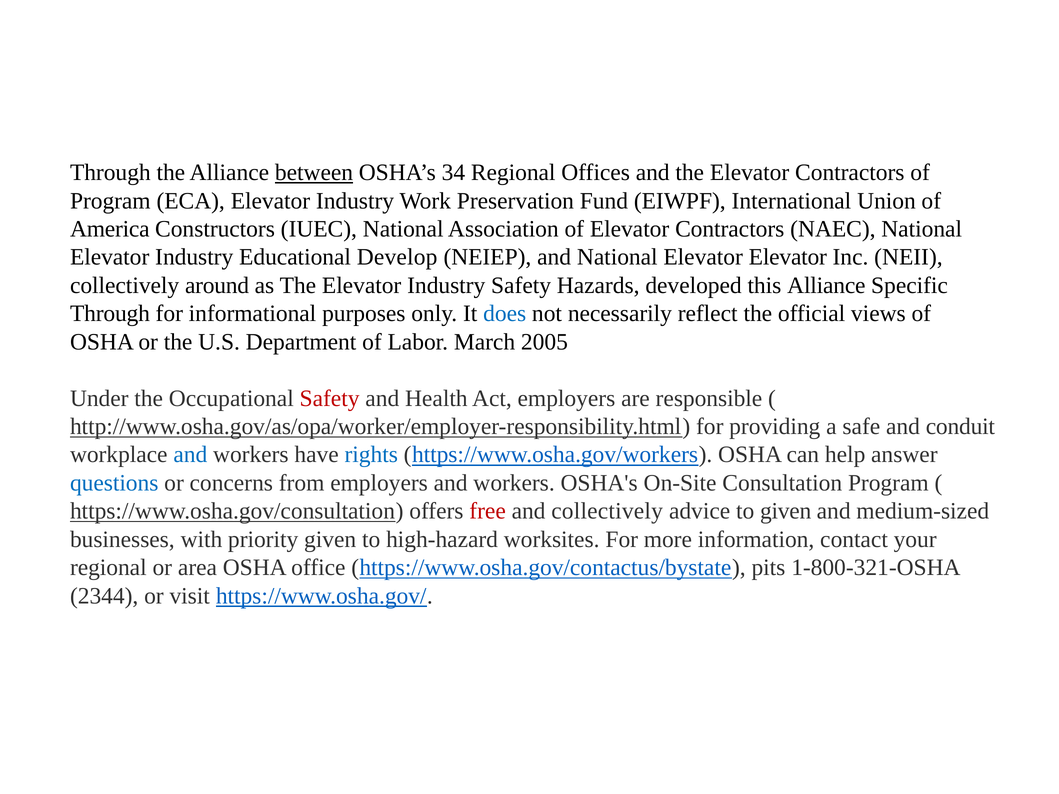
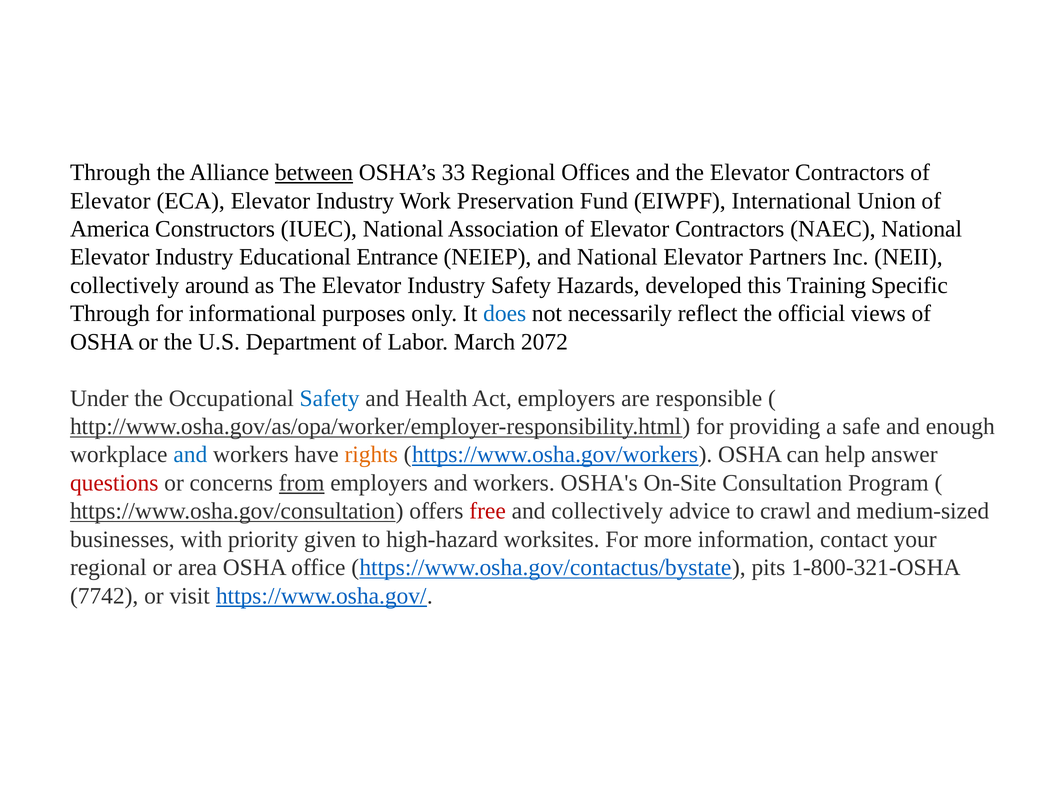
34: 34 -> 33
Program at (110, 201): Program -> Elevator
Develop: Develop -> Entrance
Elevator Elevator: Elevator -> Partners
this Alliance: Alliance -> Training
2005: 2005 -> 2072
Safety at (330, 398) colour: red -> blue
conduit: conduit -> enough
rights colour: blue -> orange
questions colour: blue -> red
from underline: none -> present
to given: given -> crawl
2344: 2344 -> 7742
